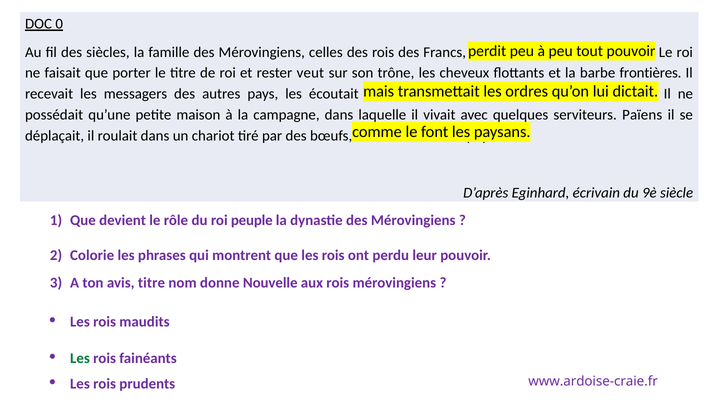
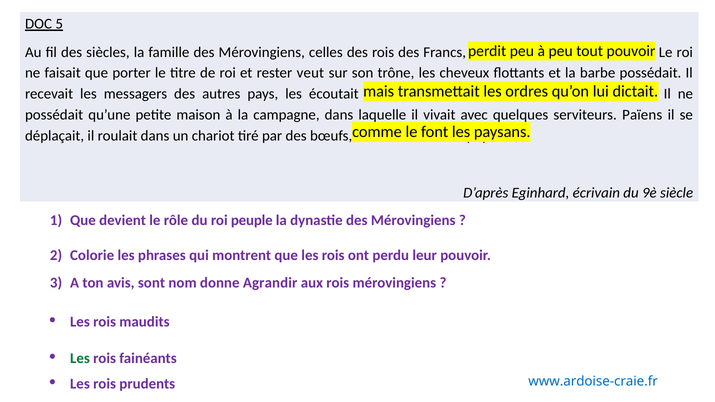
0: 0 -> 5
barbe frontières: frontières -> possédait
avis titre: titre -> sont
Nouvelle: Nouvelle -> Agrandir
www.ardoise-craie.fr colour: purple -> blue
